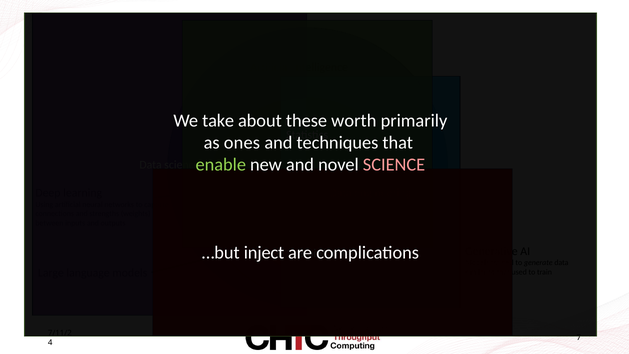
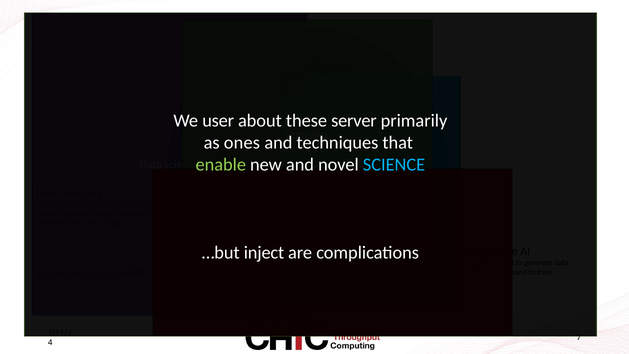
take: take -> user
worth: worth -> server
SCIENCE at (394, 165) colour: pink -> light blue
